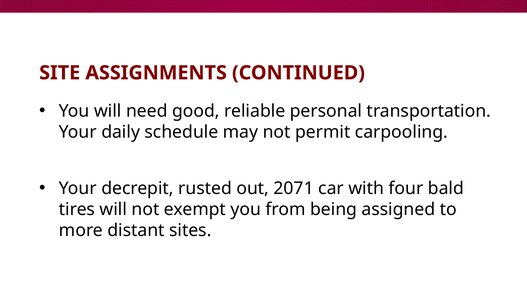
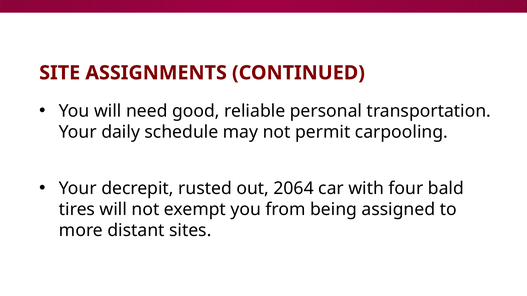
2071: 2071 -> 2064
